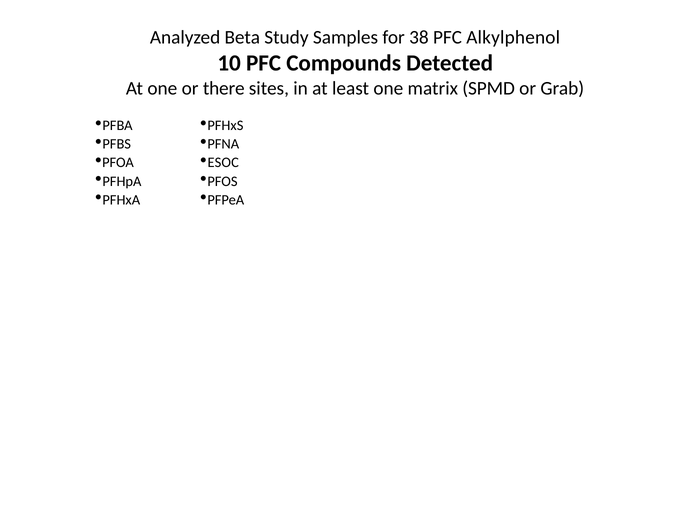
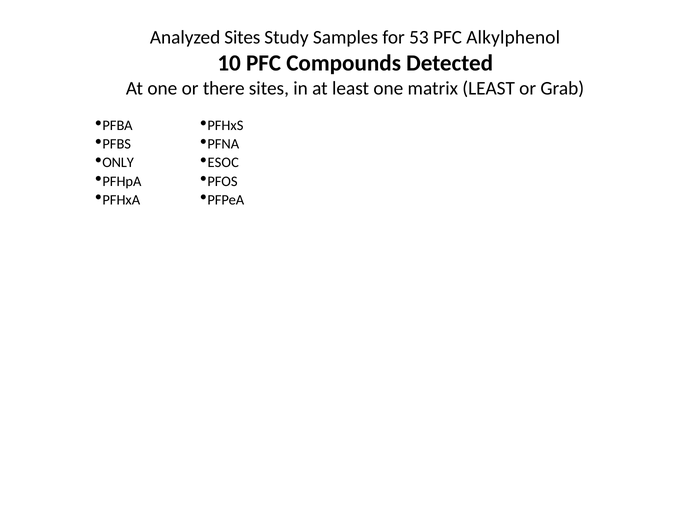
Analyzed Beta: Beta -> Sites
38: 38 -> 53
matrix SPMD: SPMD -> LEAST
PFOA: PFOA -> ONLY
